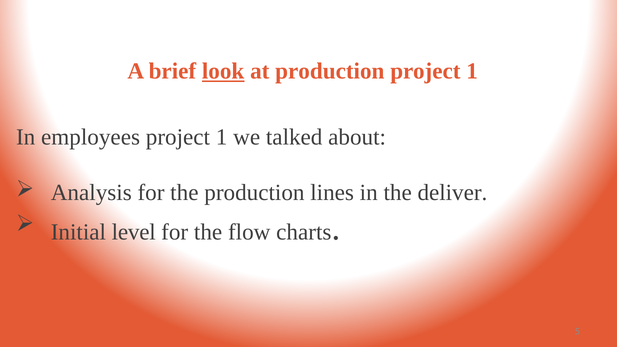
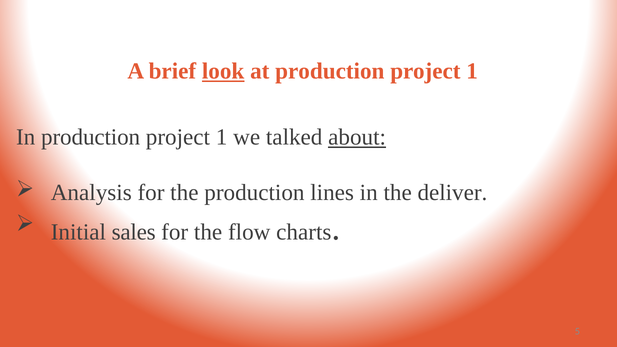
In employees: employees -> production
about underline: none -> present
level: level -> sales
